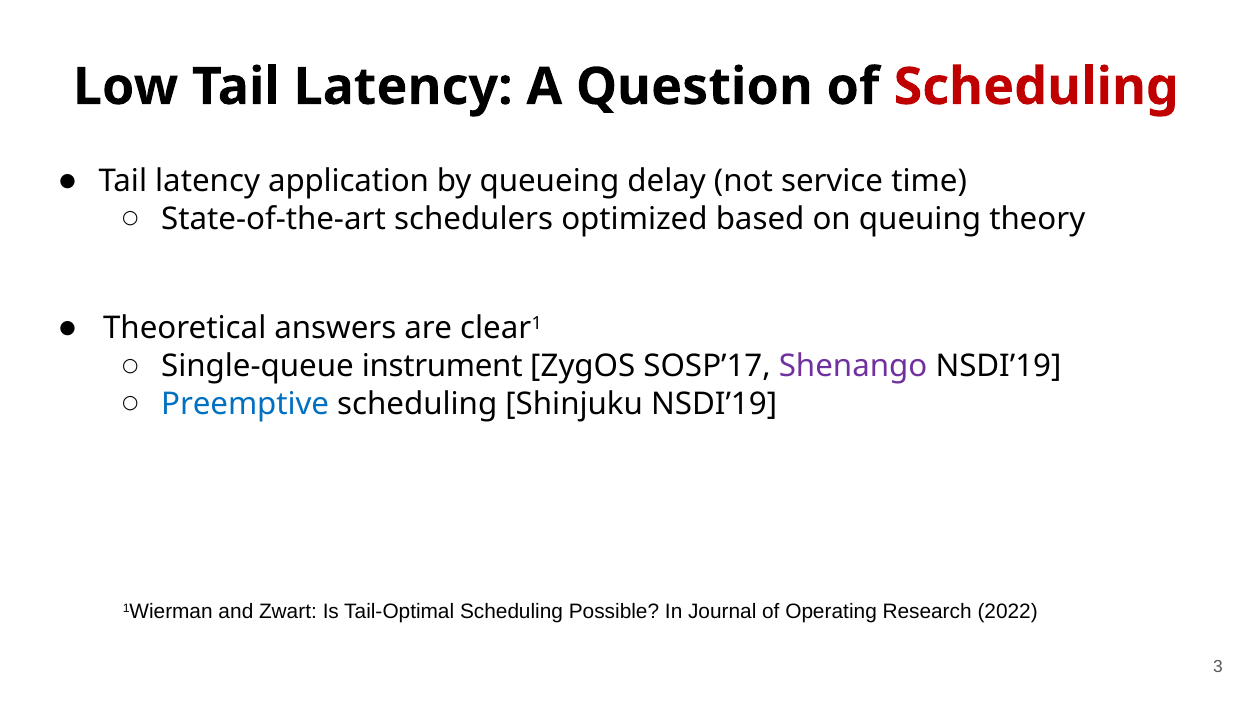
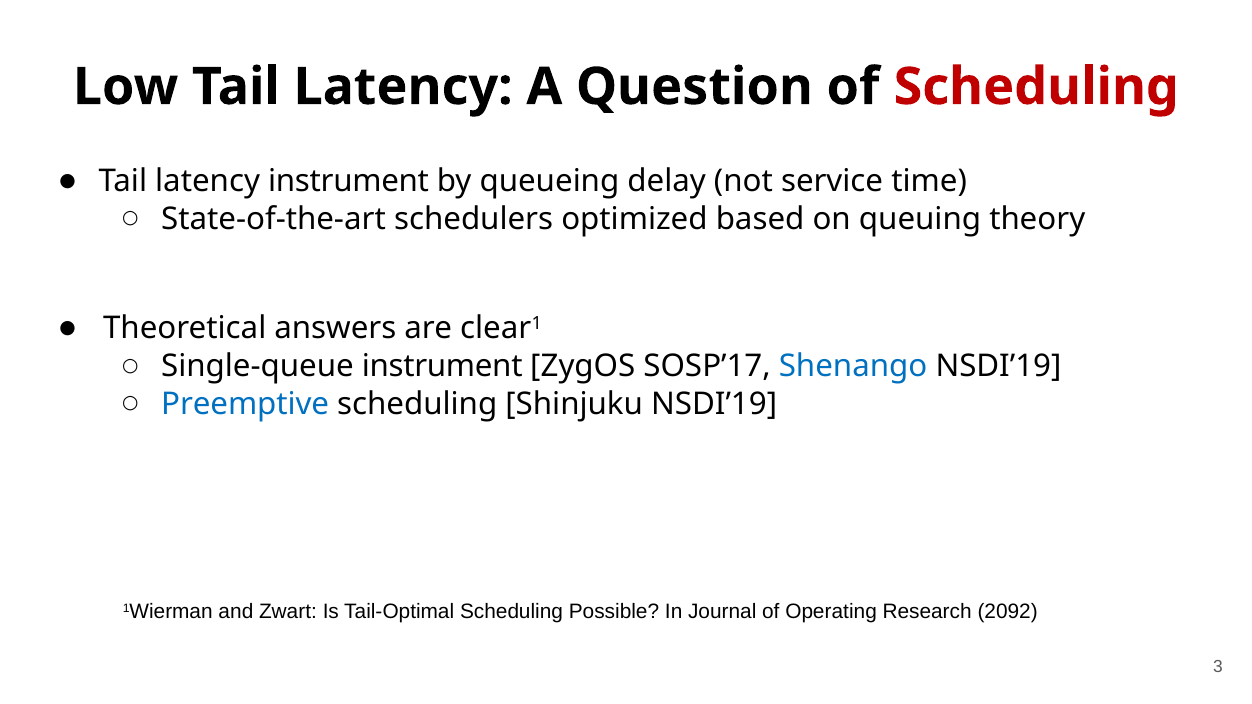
latency application: application -> instrument
Shenango colour: purple -> blue
2022: 2022 -> 2092
